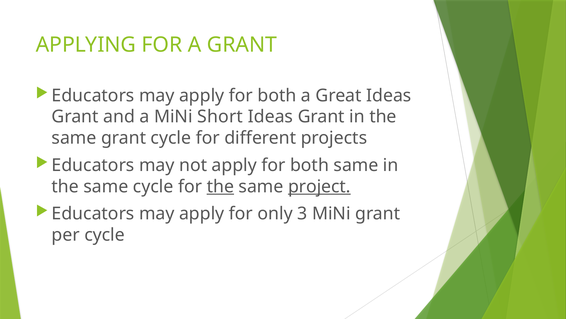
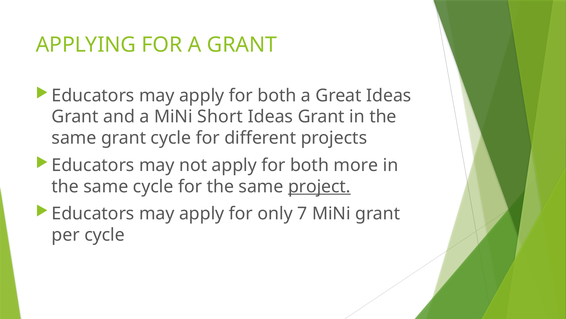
both same: same -> more
the at (220, 186) underline: present -> none
3: 3 -> 7
